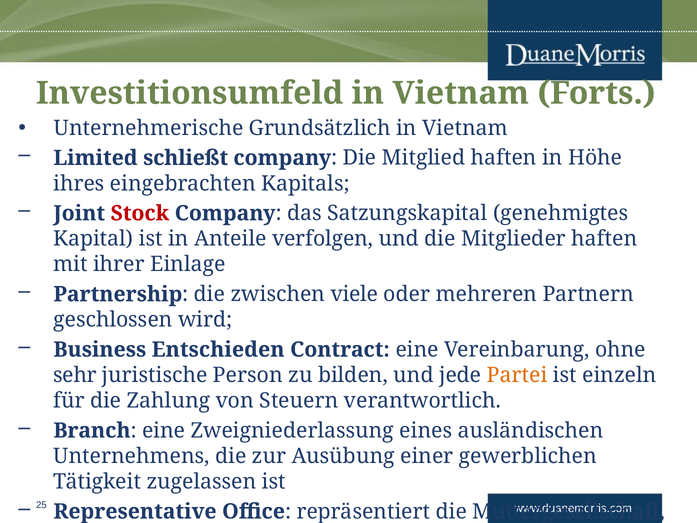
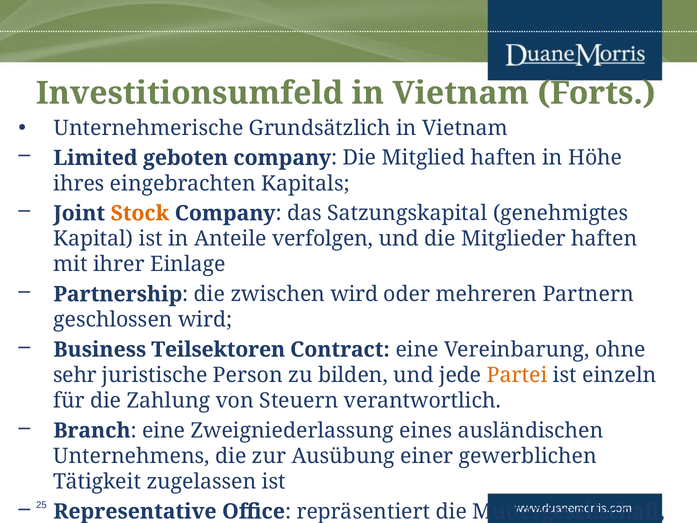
schließt: schließt -> geboten
Stock colour: red -> orange
zwischen viele: viele -> wird
Entschieden: Entschieden -> Teilsektoren
